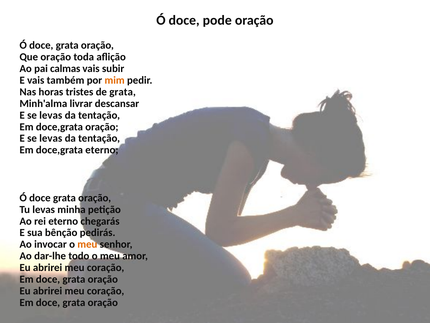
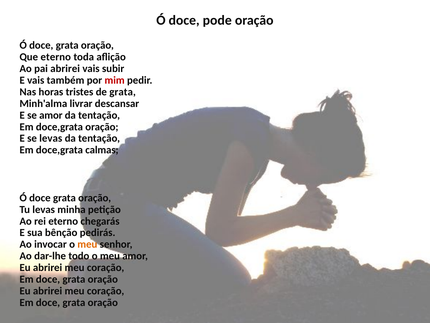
Que oração: oração -> eterno
pai calmas: calmas -> abrirei
mim colour: orange -> red
levas at (51, 115): levas -> amor
doce,grata eterno: eterno -> calmas
